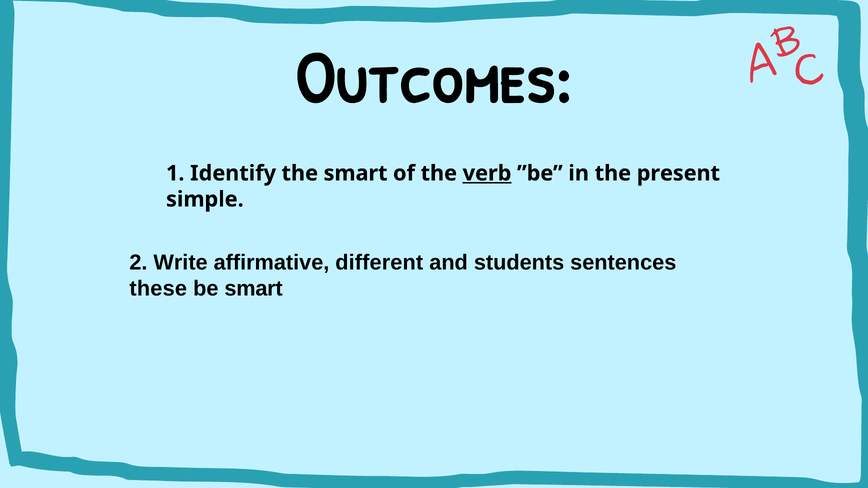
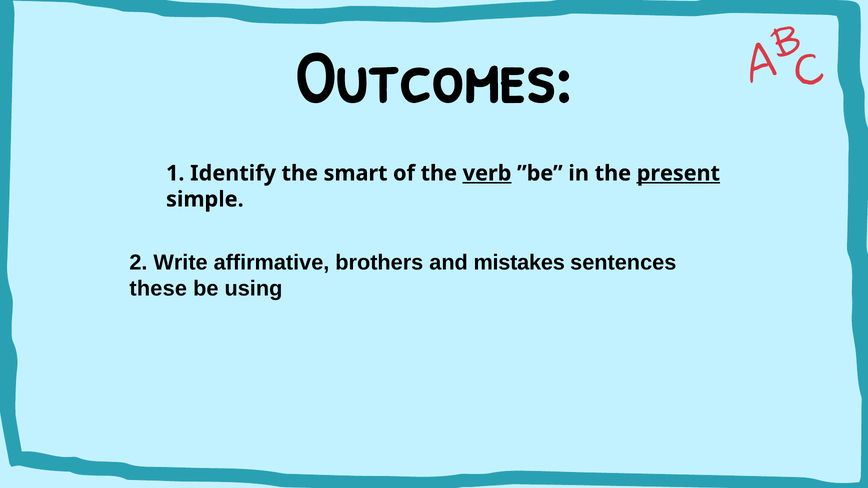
present underline: none -> present
different: different -> brothers
students: students -> mistakes
be smart: smart -> using
